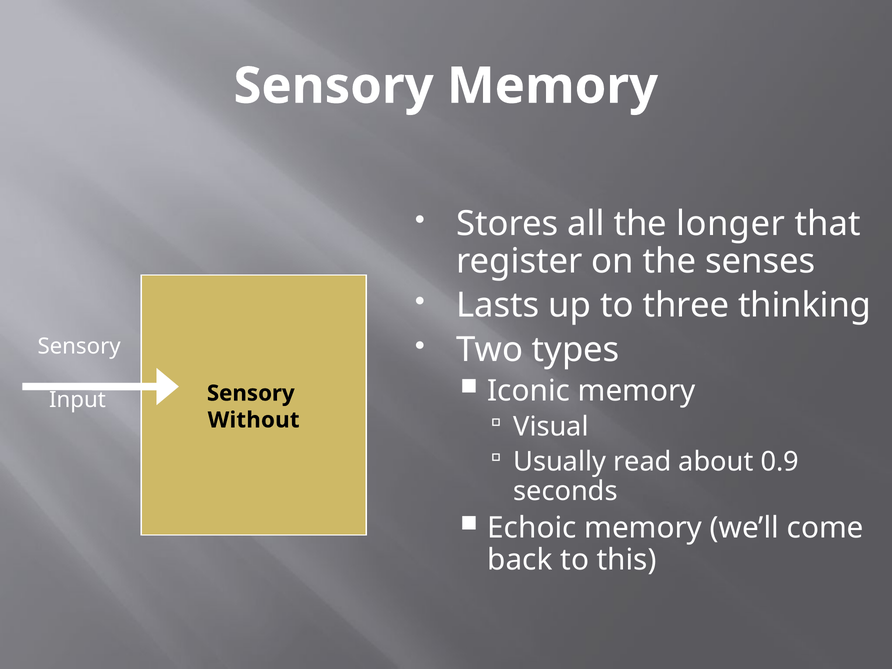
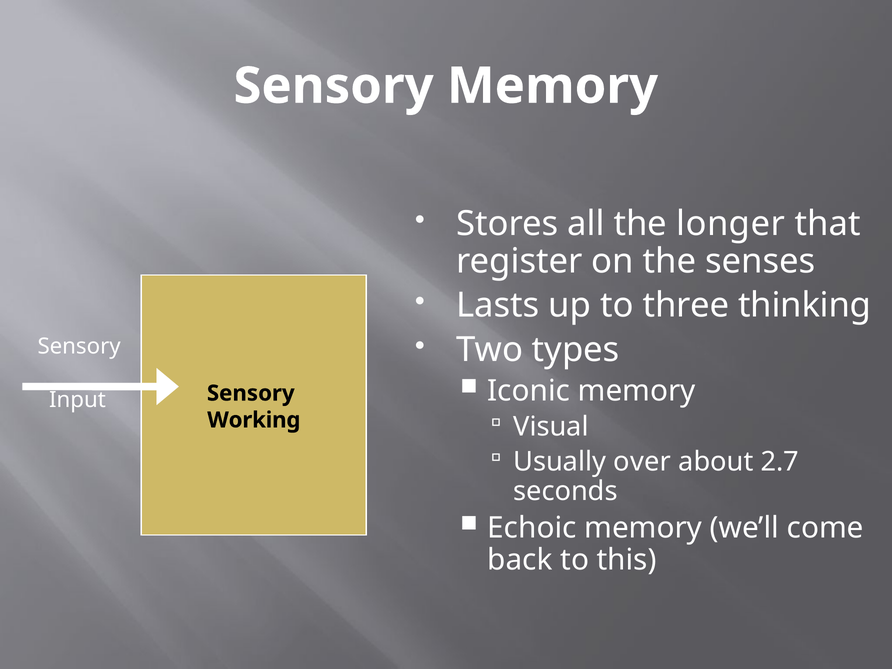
Without: Without -> Working
read: read -> over
0.9: 0.9 -> 2.7
